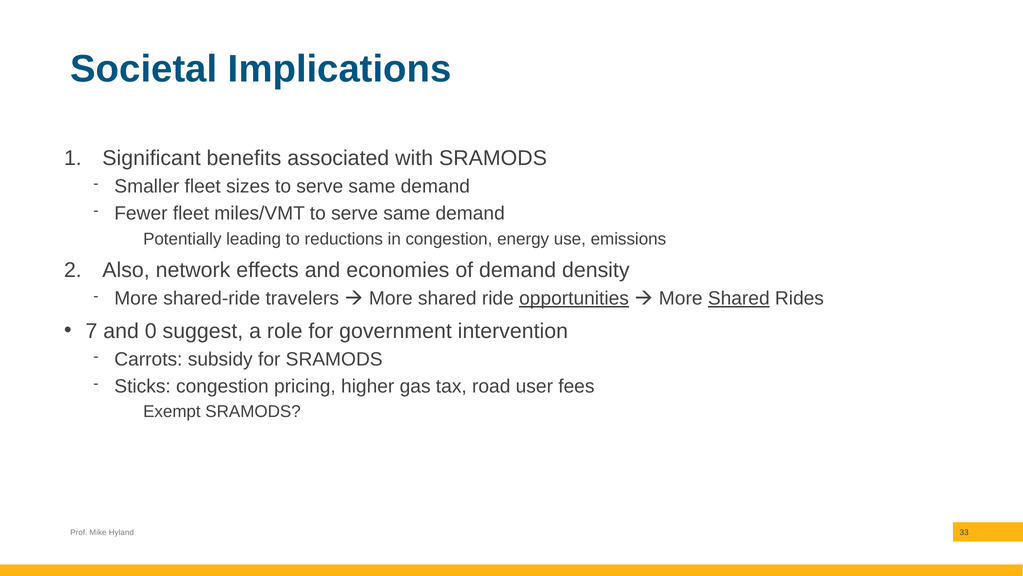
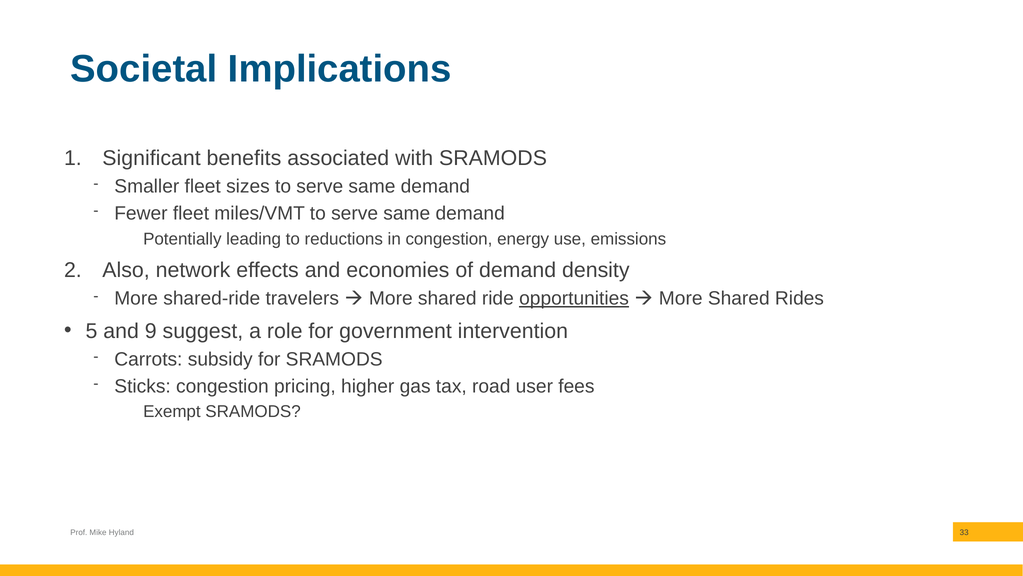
Shared at (739, 298) underline: present -> none
7: 7 -> 5
0: 0 -> 9
